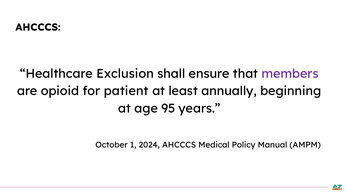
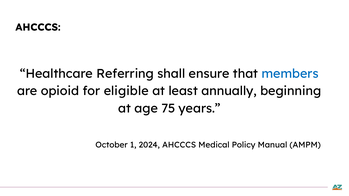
Exclusion: Exclusion -> Referring
members colour: purple -> blue
patient: patient -> eligible
95: 95 -> 75
